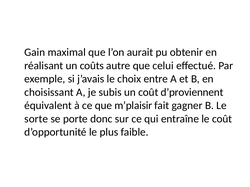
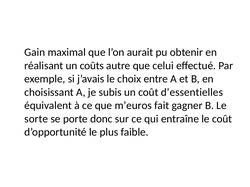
d’proviennent: d’proviennent -> d’essentielles
m’plaisir: m’plaisir -> m’euros
